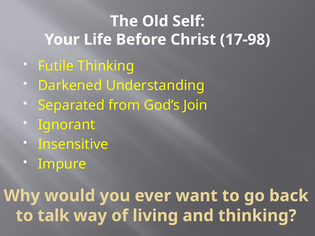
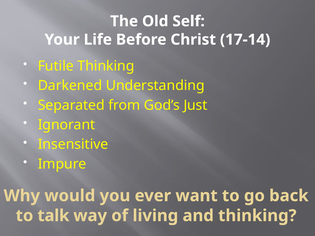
17-98: 17-98 -> 17-14
Join: Join -> Just
